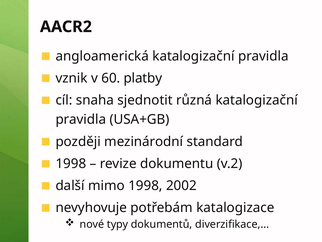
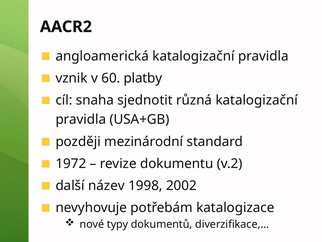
1998 at (71, 163): 1998 -> 1972
mimo: mimo -> název
